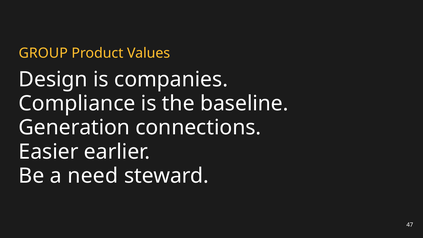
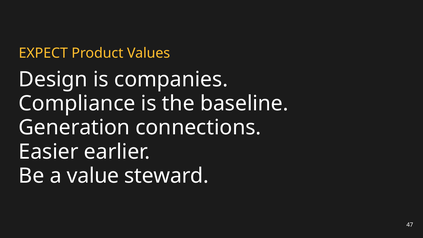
GROUP: GROUP -> EXPECT
need: need -> value
